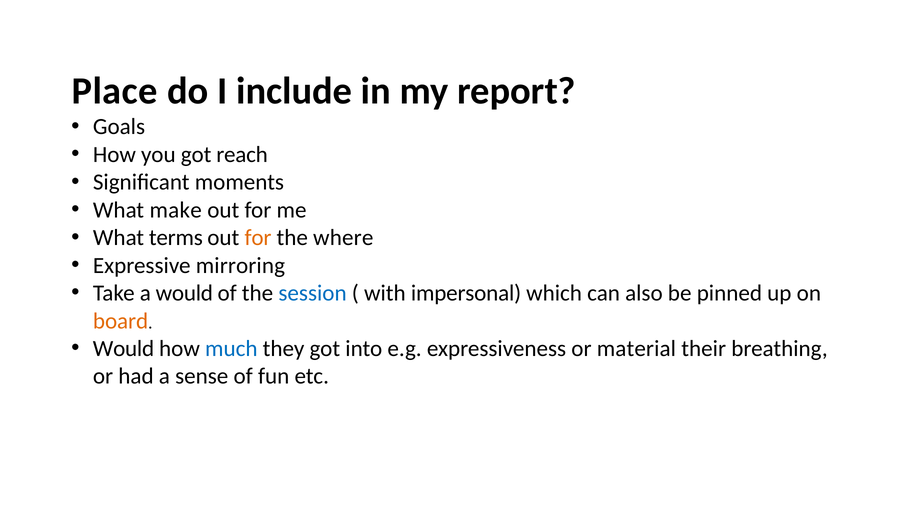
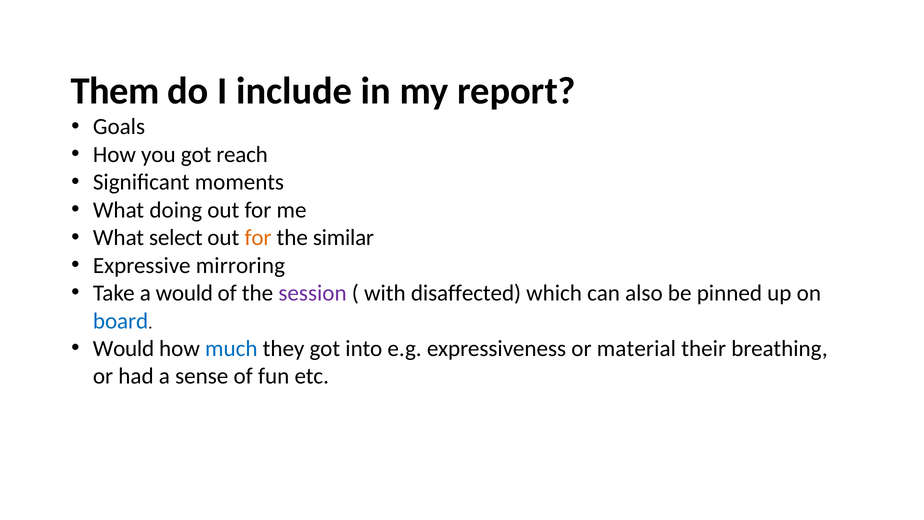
Place: Place -> Them
make: make -> doing
terms: terms -> select
where: where -> similar
session colour: blue -> purple
impersonal: impersonal -> disaffected
board colour: orange -> blue
